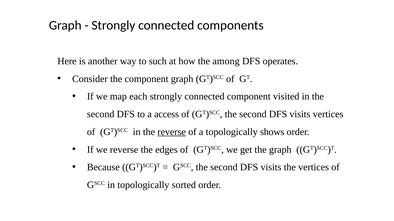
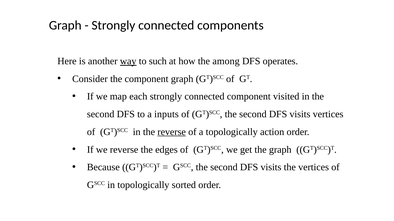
way underline: none -> present
access: access -> inputs
shows: shows -> action
